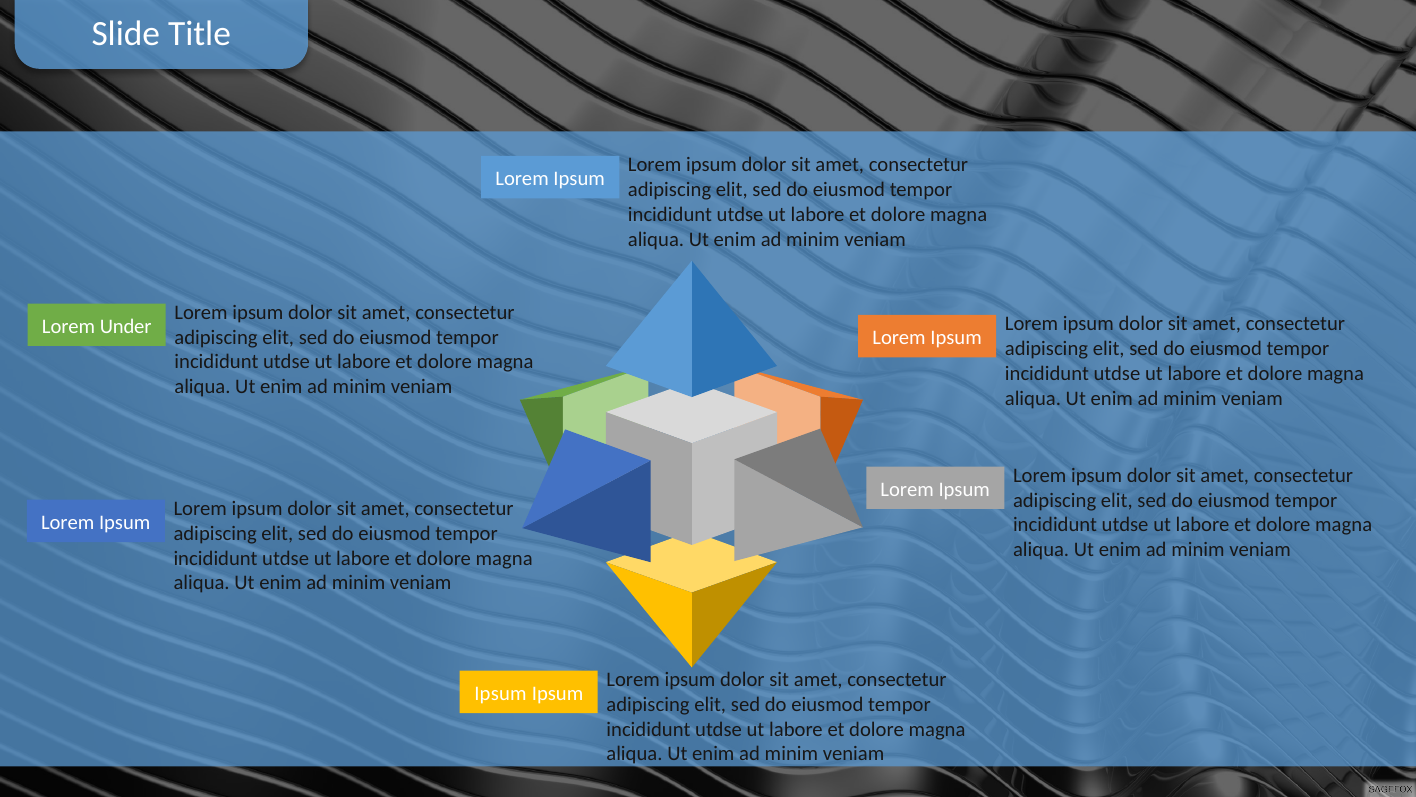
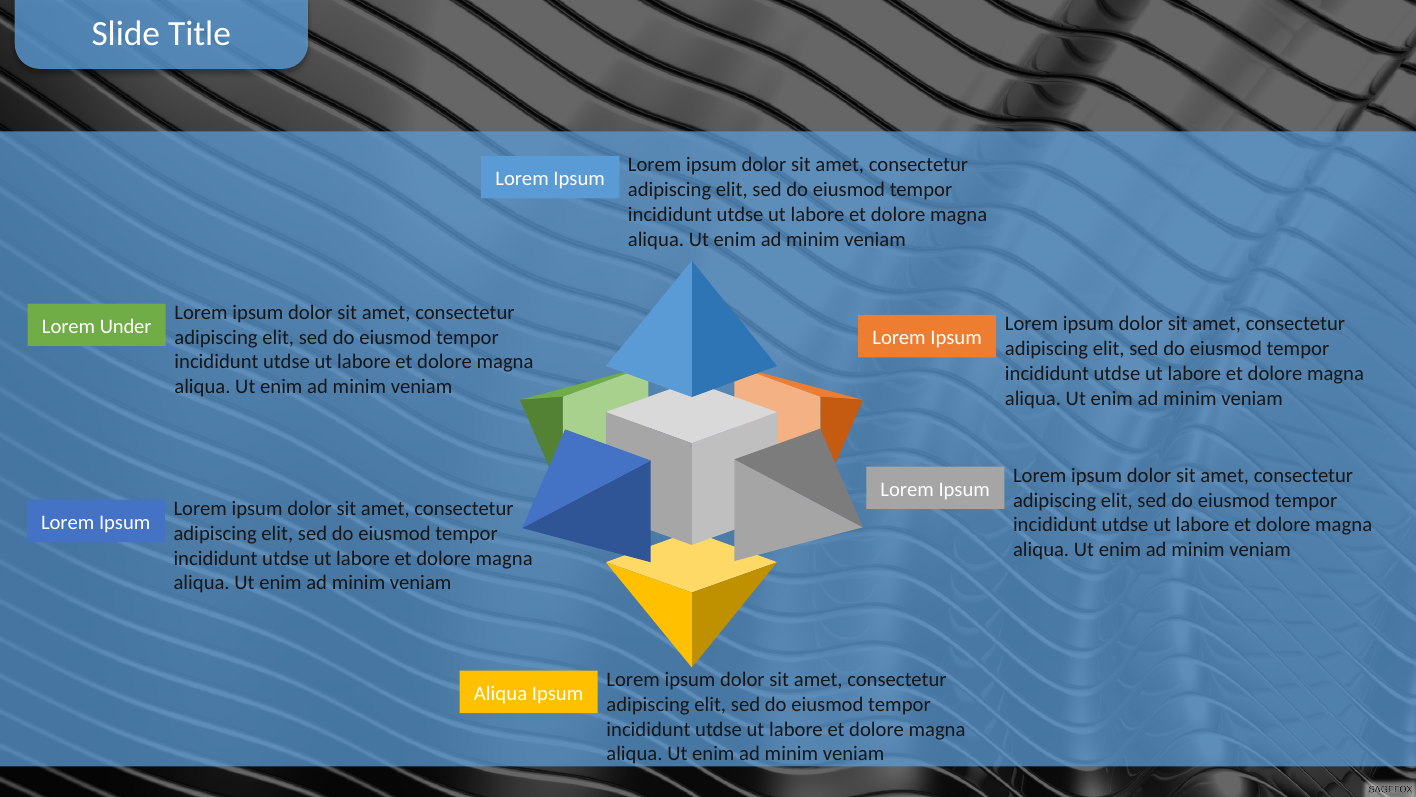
Ipsum at (500, 693): Ipsum -> Aliqua
